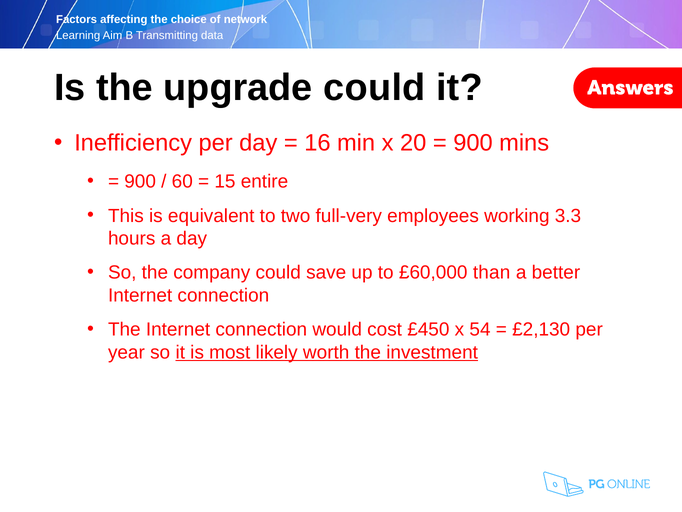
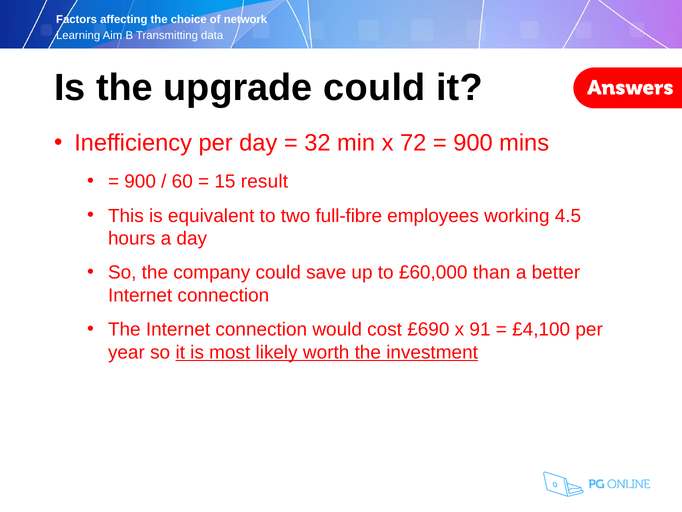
16: 16 -> 32
20: 20 -> 72
entire: entire -> result
full-very: full-very -> full-fibre
3.3: 3.3 -> 4.5
£450: £450 -> £690
54: 54 -> 91
£2,130: £2,130 -> £4,100
